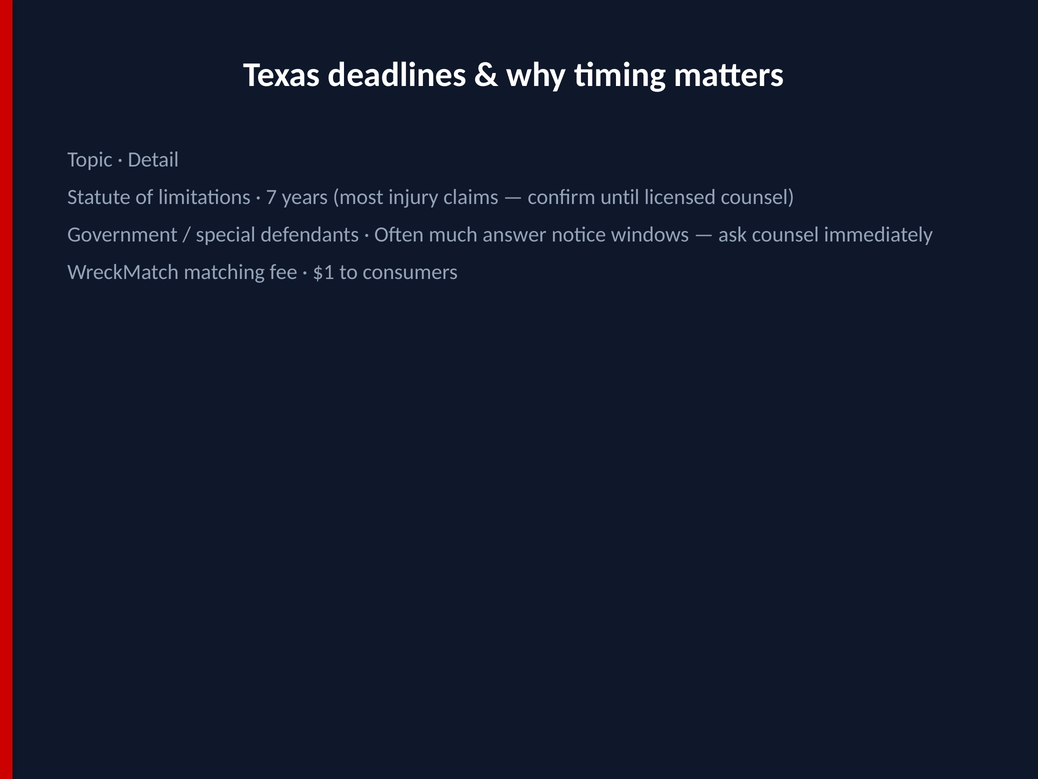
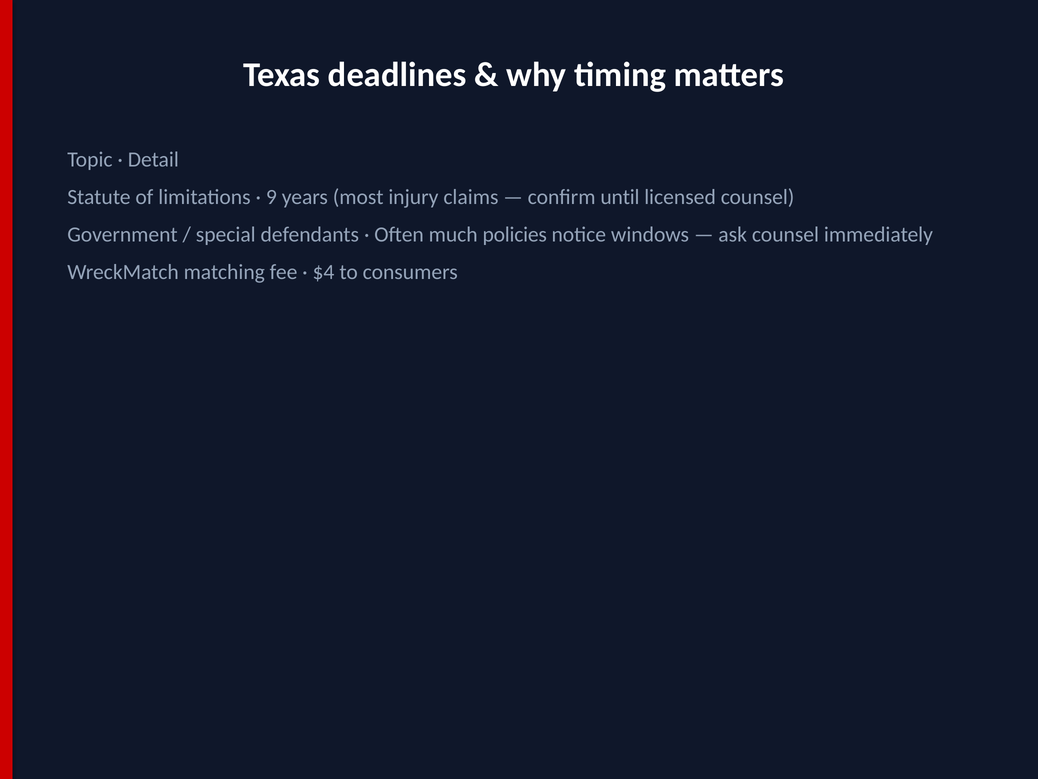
7: 7 -> 9
answer: answer -> policies
$1: $1 -> $4
